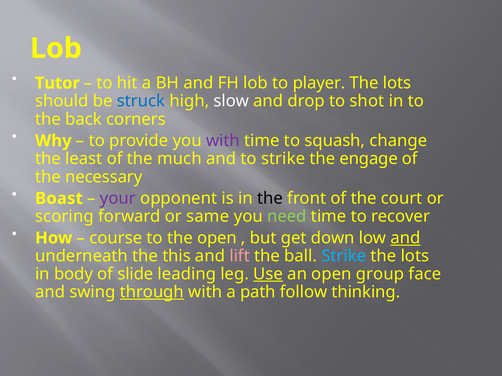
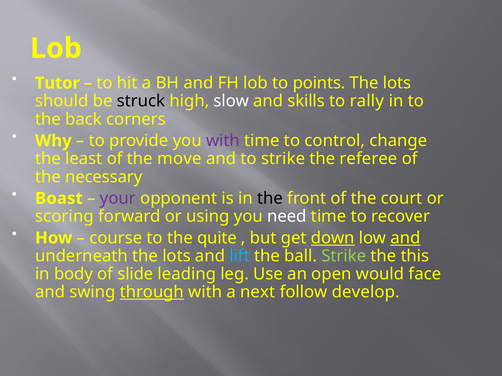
player: player -> points
struck colour: blue -> black
drop: drop -> skills
shot: shot -> rally
squash: squash -> control
much: much -> move
engage: engage -> referee
same: same -> using
need colour: light green -> white
the open: open -> quite
down underline: none -> present
underneath the this: this -> lots
lift colour: pink -> light blue
Strike at (344, 256) colour: light blue -> light green
lots at (415, 256): lots -> this
Use underline: present -> none
group: group -> would
path: path -> next
thinking: thinking -> develop
